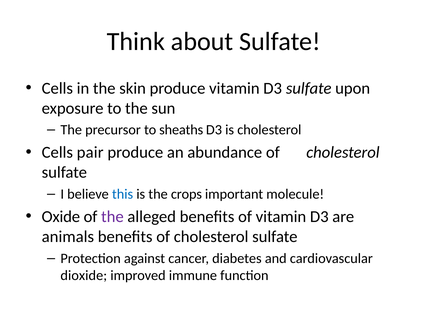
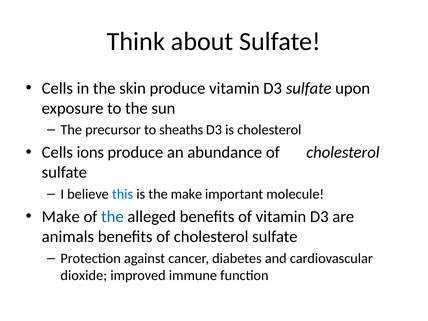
pair: pair -> ions
the crops: crops -> make
Oxide at (61, 217): Oxide -> Make
the at (112, 217) colour: purple -> blue
